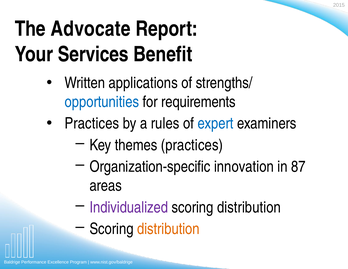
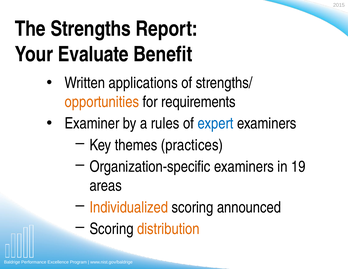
Advocate: Advocate -> Strengths
Services: Services -> Evaluate
opportunities colour: blue -> orange
Practices at (92, 123): Practices -> Examiner
Organization-specific innovation: innovation -> examiners
87: 87 -> 19
Individualized colour: purple -> orange
distribution at (249, 207): distribution -> announced
